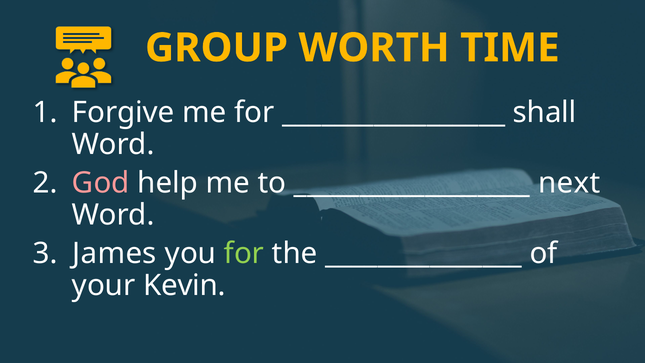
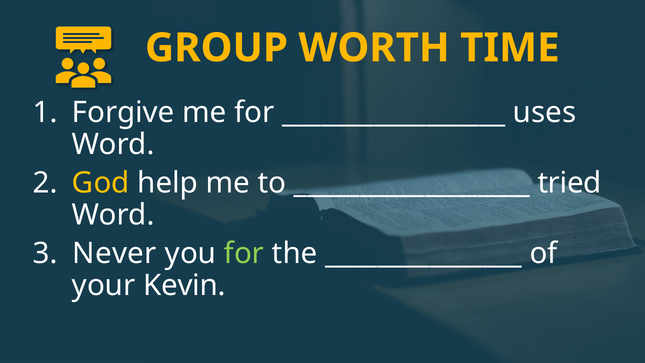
shall: shall -> uses
God colour: pink -> yellow
next: next -> tried
James: James -> Never
